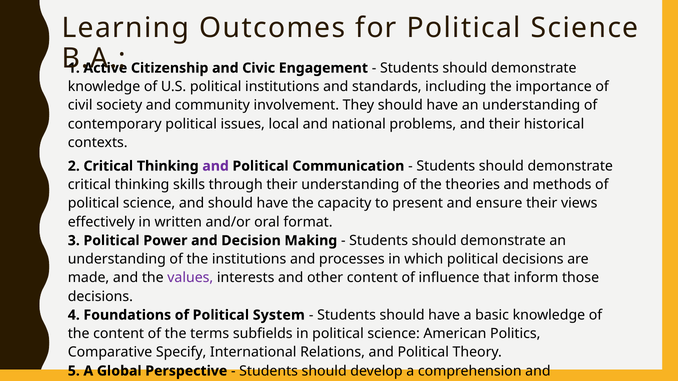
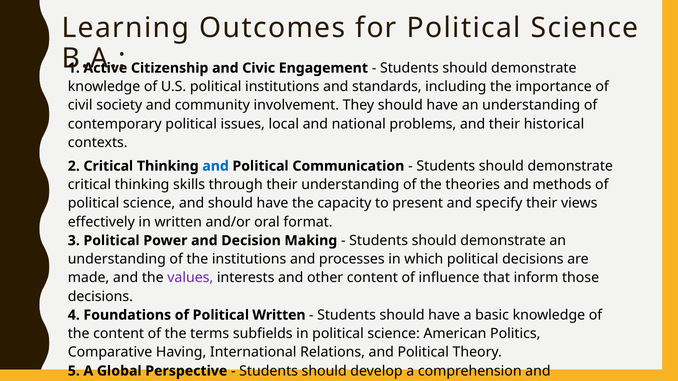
and at (216, 166) colour: purple -> blue
ensure: ensure -> specify
Political System: System -> Written
Specify: Specify -> Having
